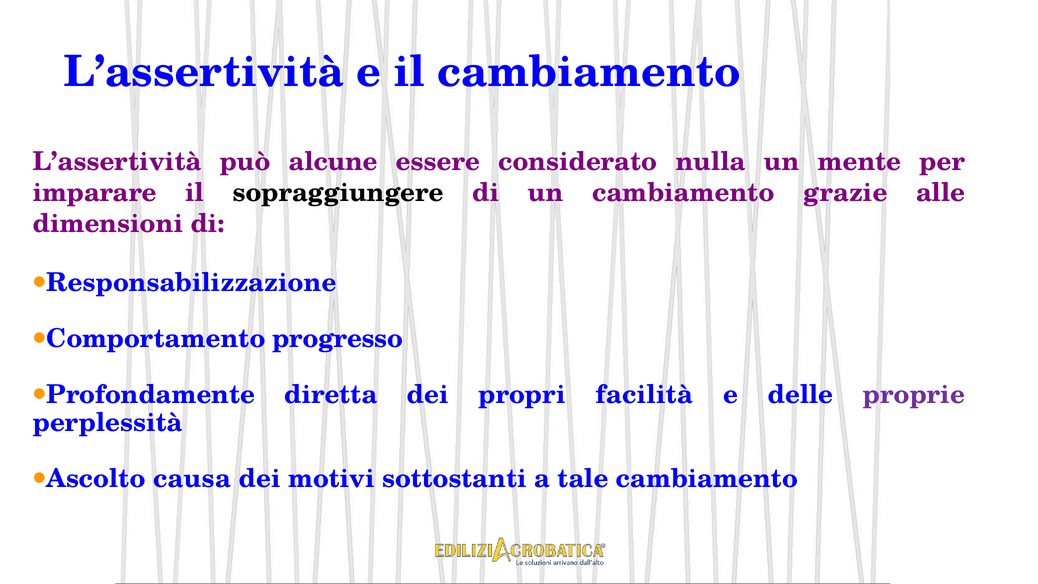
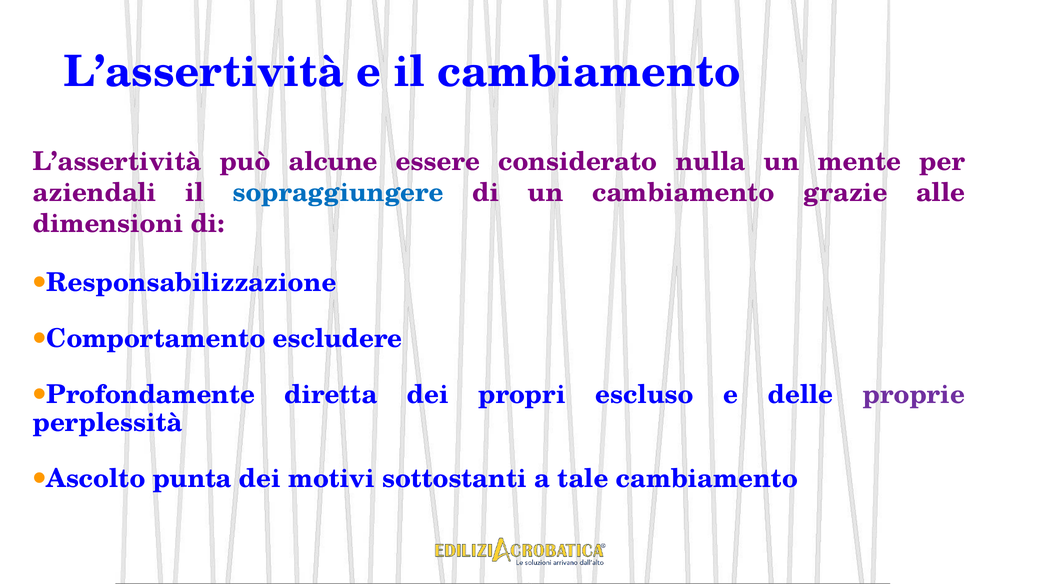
imparare: imparare -> aziendali
sopraggiungere colour: black -> blue
progresso: progresso -> escludere
facilità: facilità -> escluso
causa: causa -> punta
